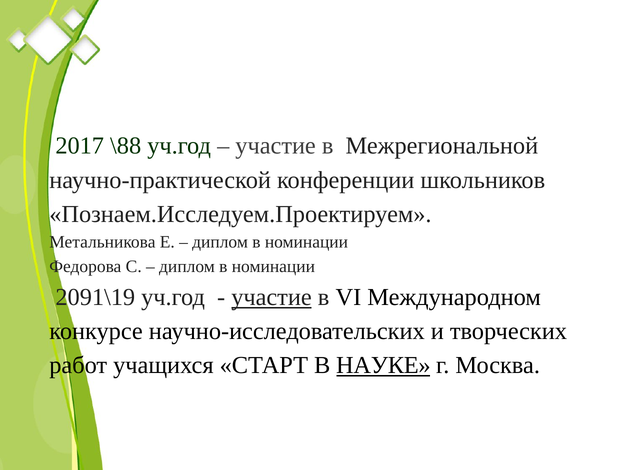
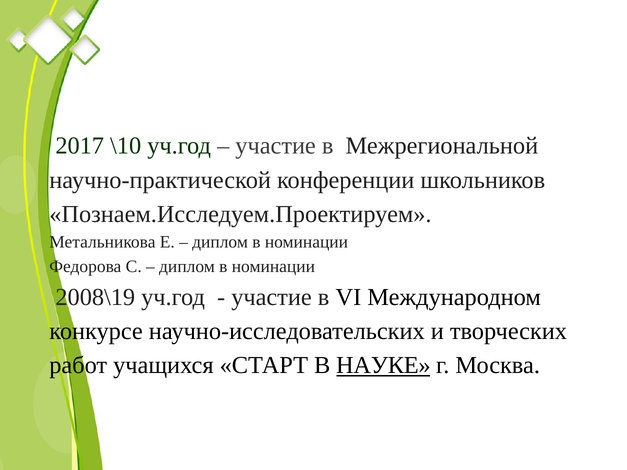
\88: \88 -> \10
2091\19: 2091\19 -> 2008\19
участие at (271, 297) underline: present -> none
